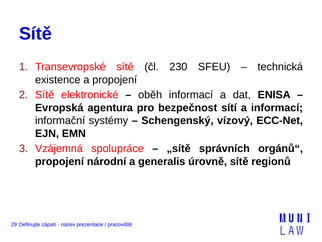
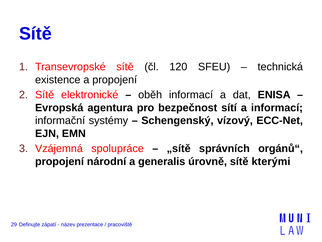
230: 230 -> 120
regionů: regionů -> kterými
